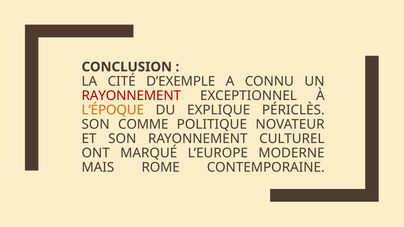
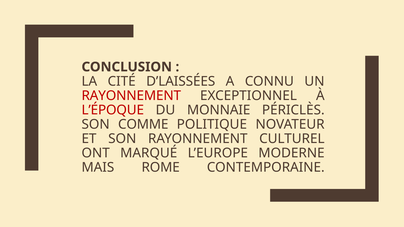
D’EXEMPLE: D’EXEMPLE -> D’LAISSÉES
L’ÉPOQUE colour: orange -> red
EXPLIQUE: EXPLIQUE -> MONNAIE
